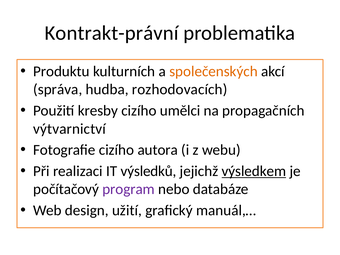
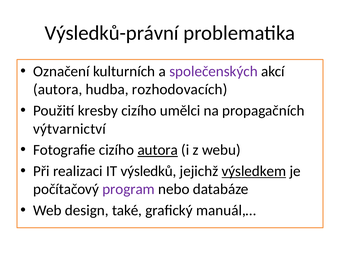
Kontrakt-právní: Kontrakt-právní -> Výsledků-právní
Produktu: Produktu -> Označení
společenských colour: orange -> purple
správa at (58, 89): správa -> autora
autora at (158, 150) underline: none -> present
užití: užití -> také
